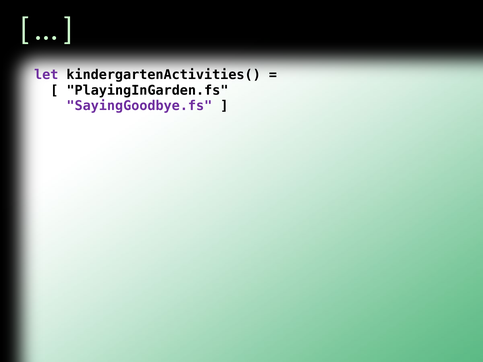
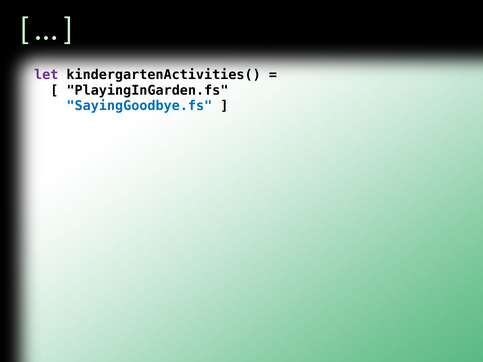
SayingGoodbye.fs colour: purple -> blue
